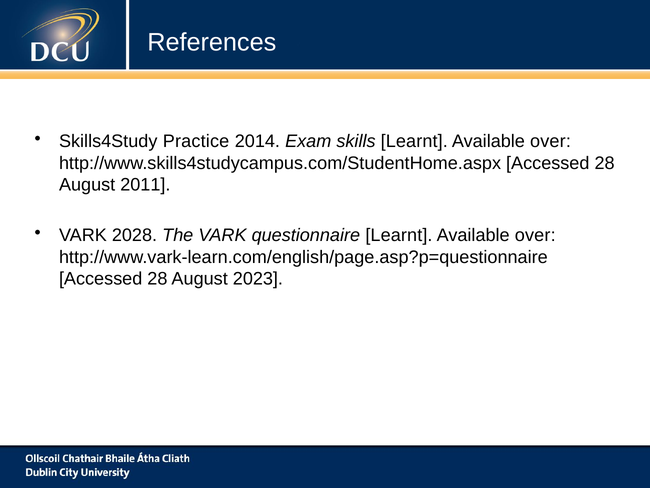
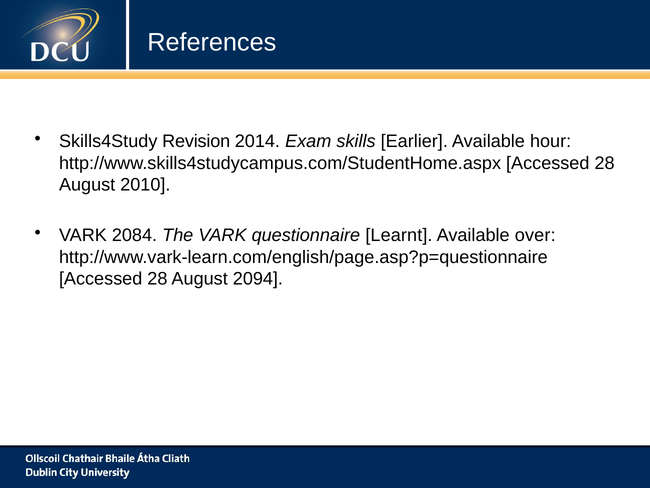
Practice: Practice -> Revision
skills Learnt: Learnt -> Earlier
over at (550, 141): over -> hour
2011: 2011 -> 2010
2028: 2028 -> 2084
2023: 2023 -> 2094
